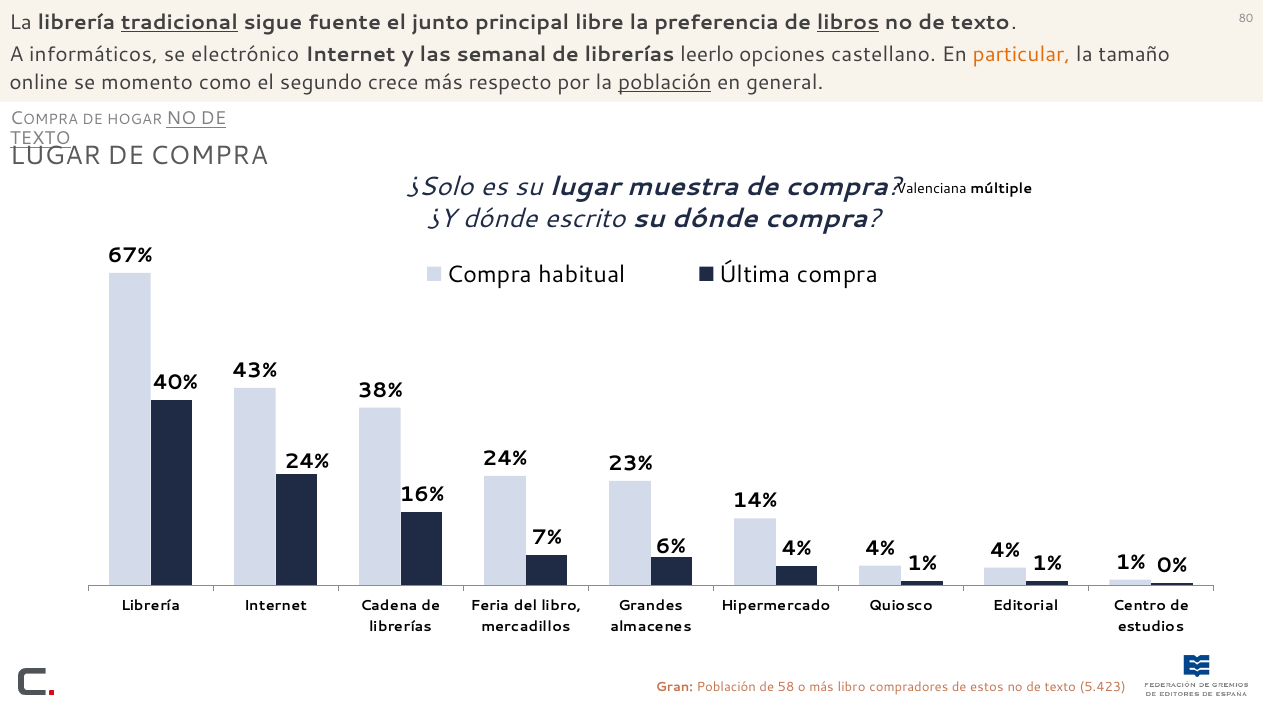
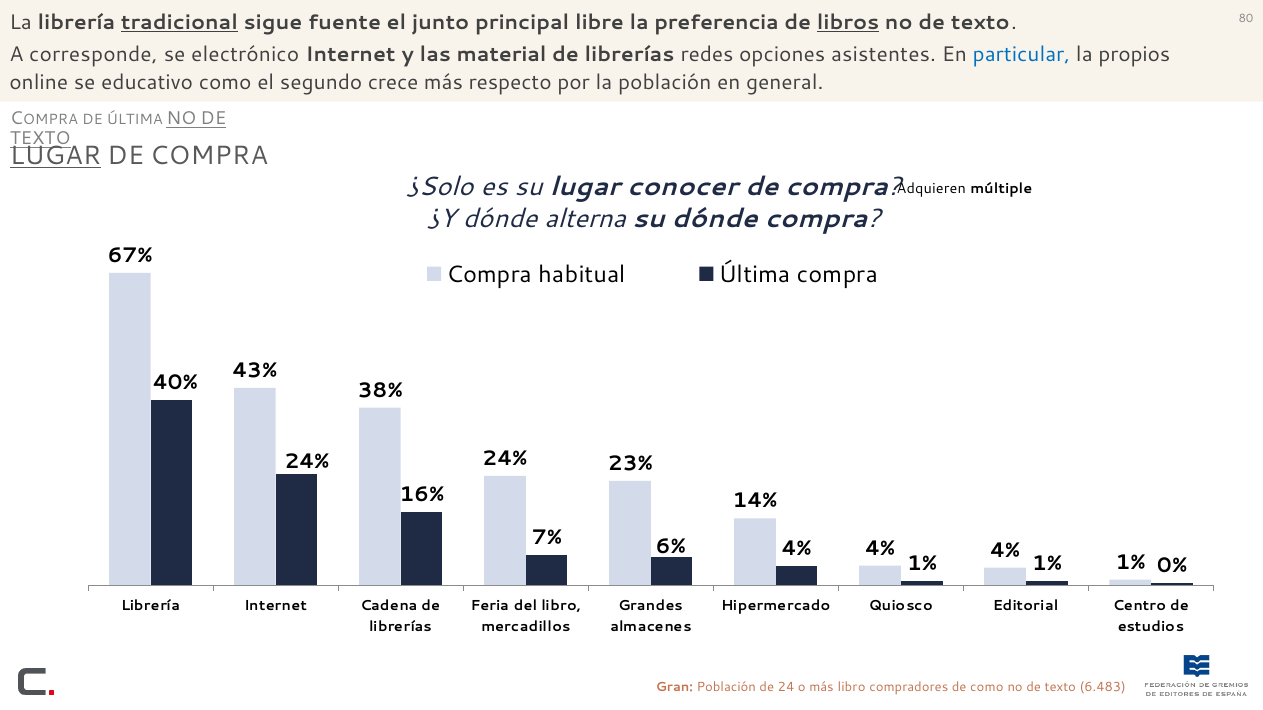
informáticos: informáticos -> corresponde
semanal: semanal -> material
leerlo: leerlo -> redes
castellano: castellano -> asistentes
particular colour: orange -> blue
tamaño: tamaño -> propios
momento: momento -> educativo
población at (665, 82) underline: present -> none
DE HOGAR: HOGAR -> ÚLTIMA
LUGAR at (56, 156) underline: none -> present
muestra: muestra -> conocer
Valenciana: Valenciana -> Adquieren
escrito: escrito -> alterna
58: 58 -> 24
de estos: estos -> como
5.423: 5.423 -> 6.483
